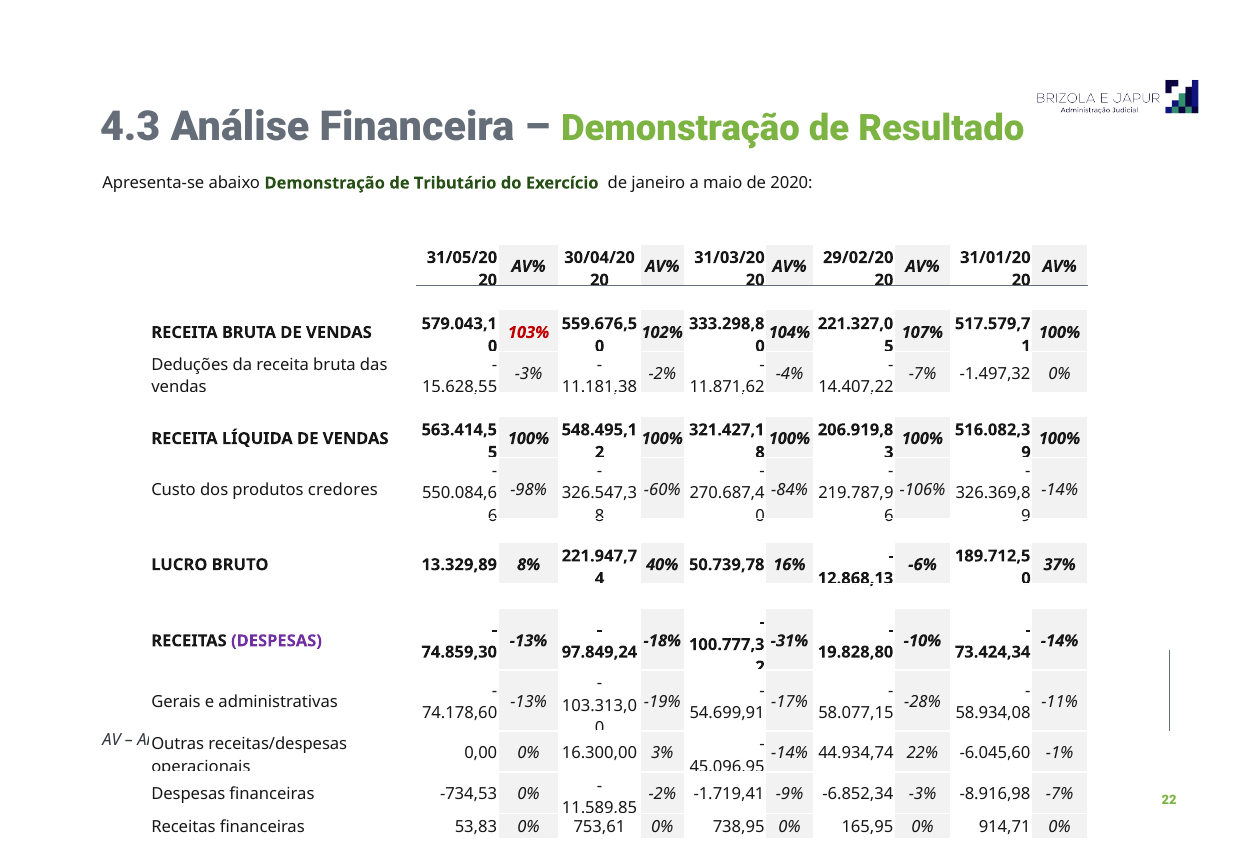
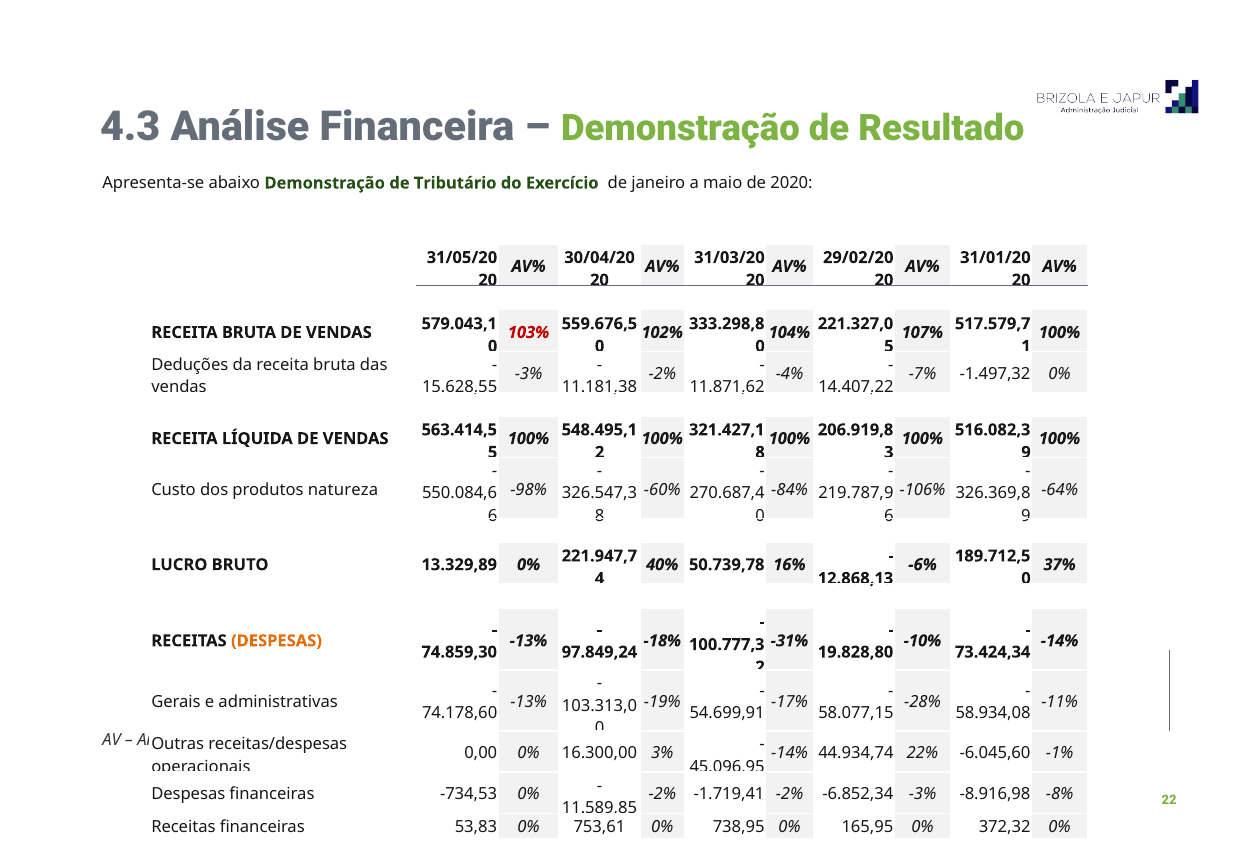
credores: credores -> natureza
-14% at (1060, 490): -14% -> -64%
13.329,89 8%: 8% -> 0%
DESPESAS at (276, 641) colour: purple -> orange
-1.719,41 -9%: -9% -> -2%
-8.916,98 -7%: -7% -> -8%
914,71: 914,71 -> 372,32
